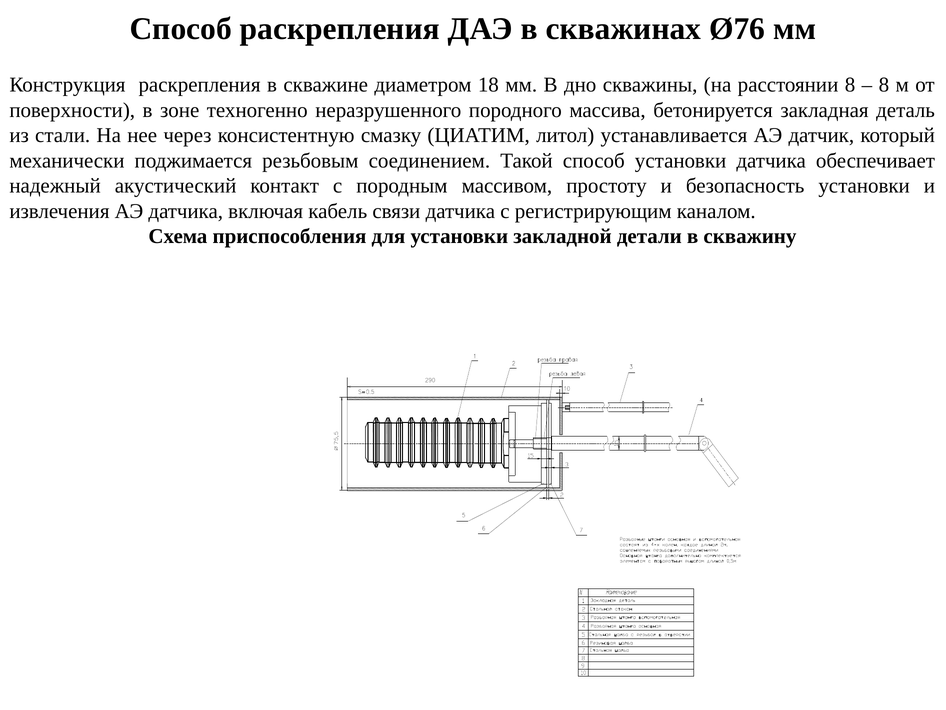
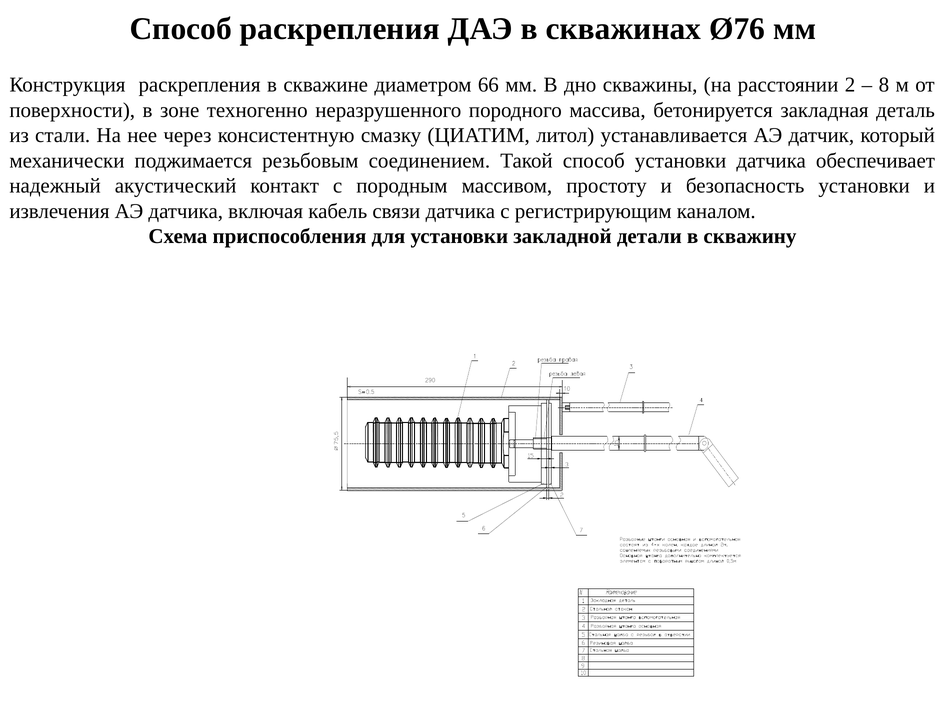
18: 18 -> 66
расстоянии 8: 8 -> 2
